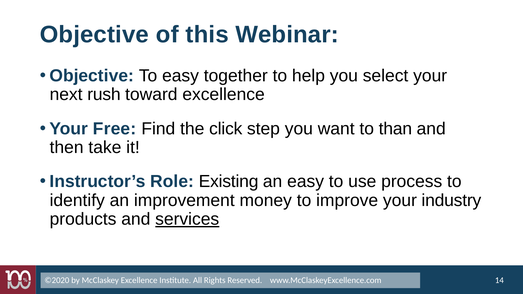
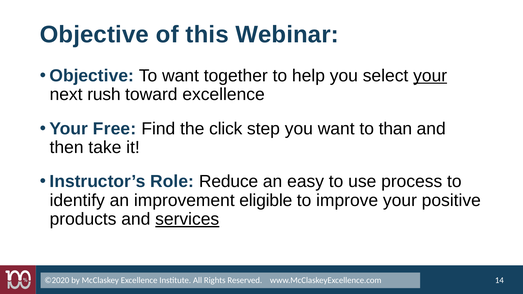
To easy: easy -> want
your at (430, 76) underline: none -> present
Existing: Existing -> Reduce
money: money -> eligible
industry: industry -> positive
